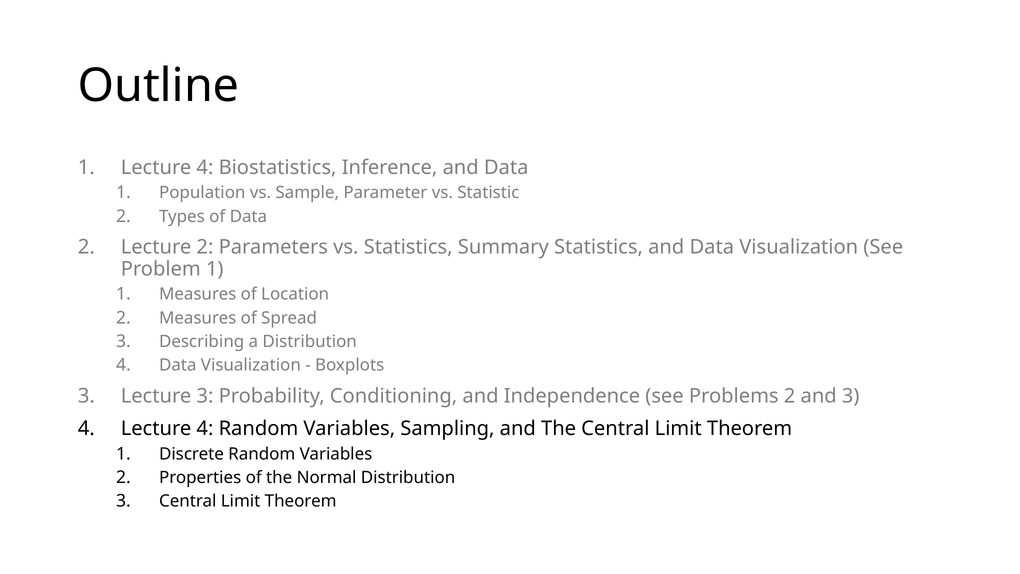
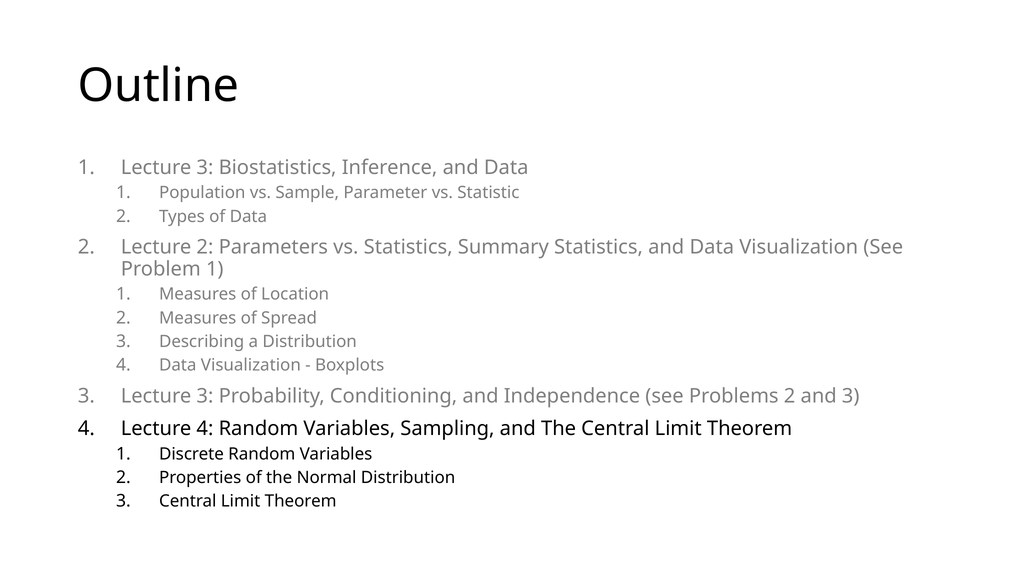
1 Lecture 4: 4 -> 3
